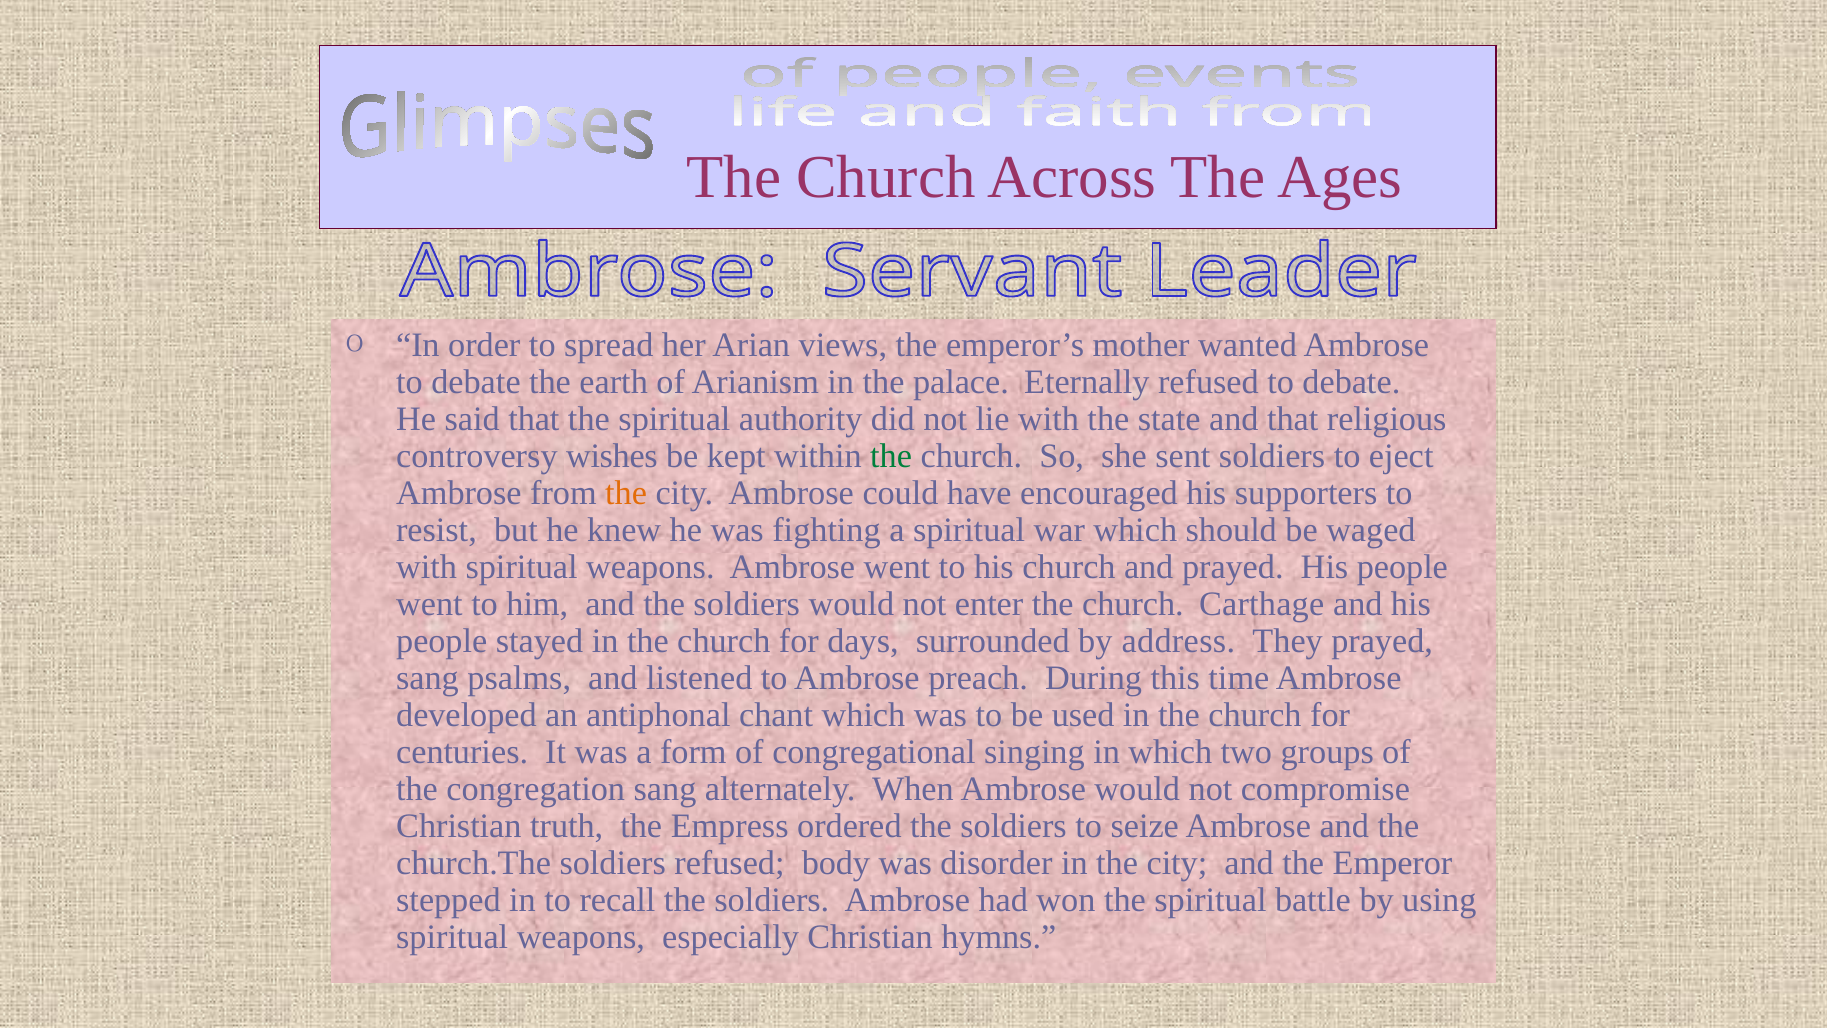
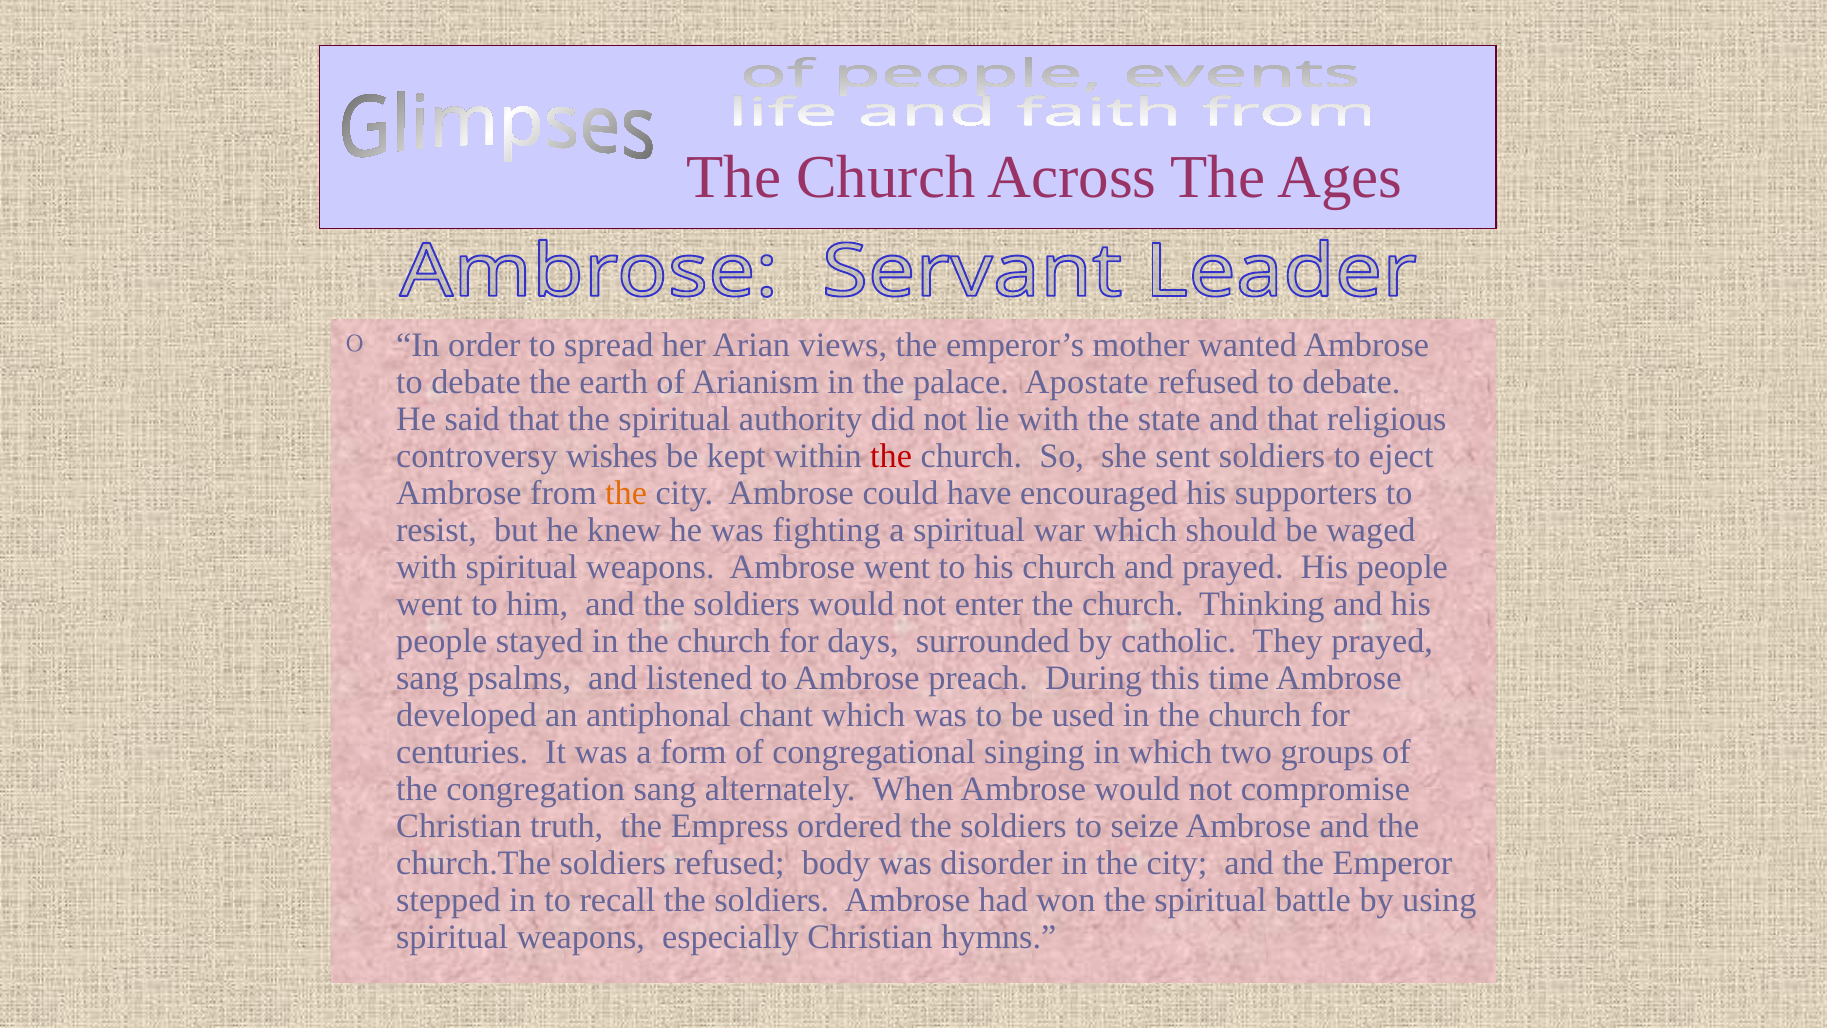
Eternally: Eternally -> Apostate
the at (891, 456) colour: green -> red
Carthage: Carthage -> Thinking
address: address -> catholic
